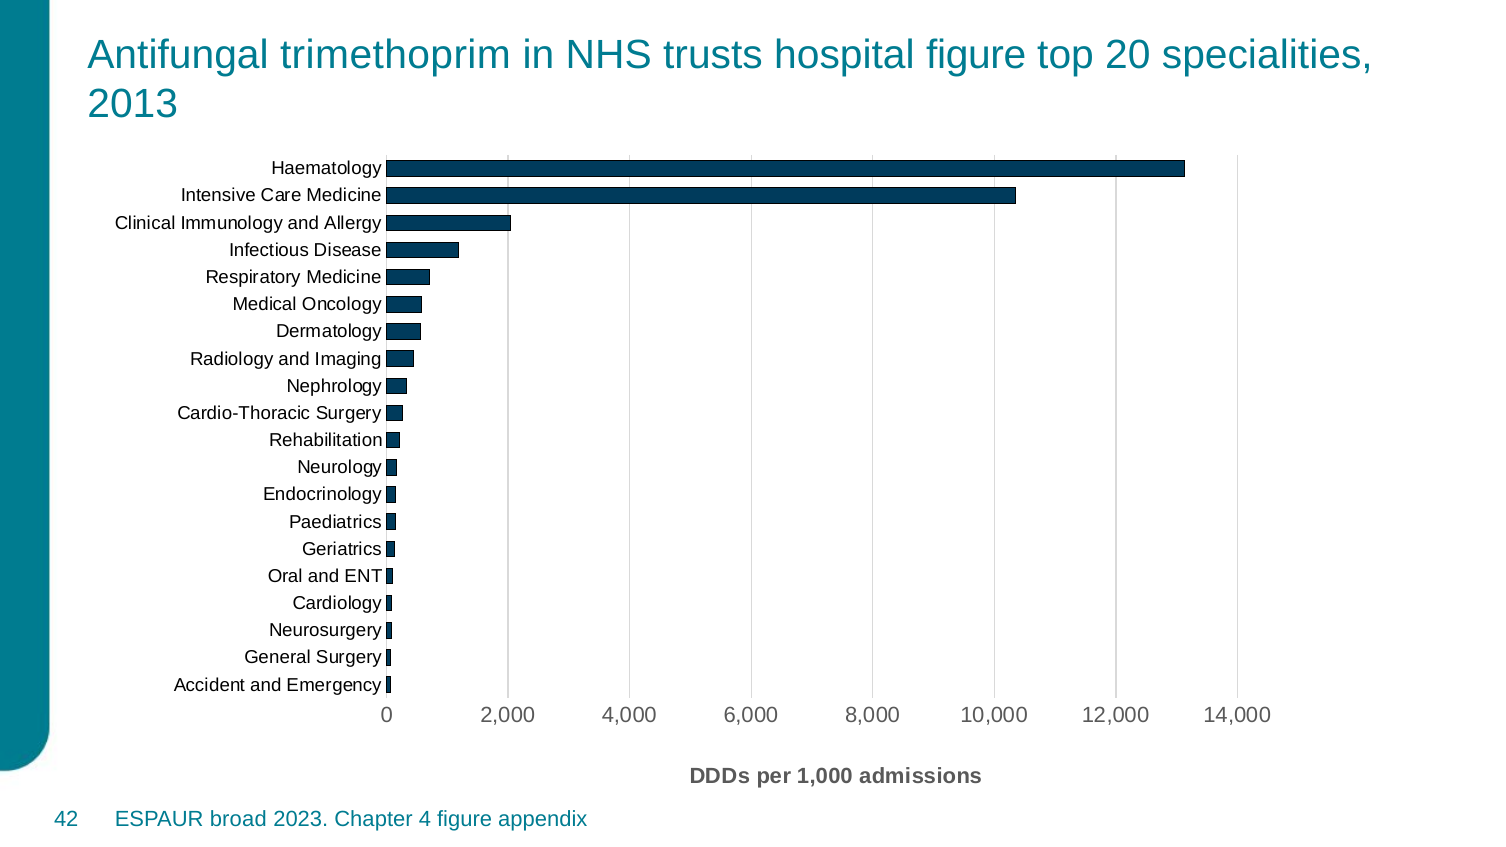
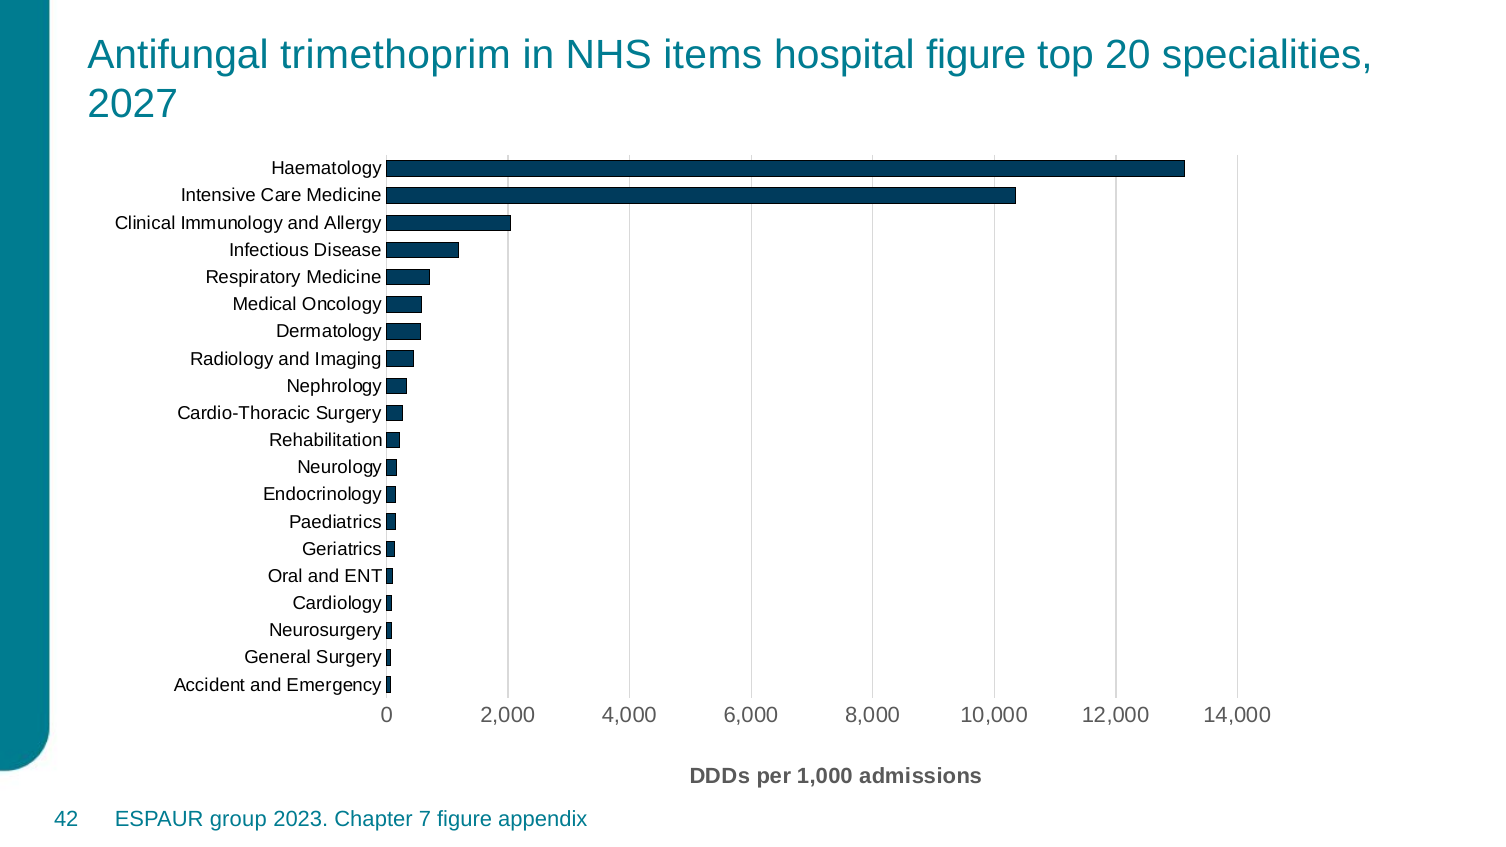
trusts: trusts -> items
2013: 2013 -> 2027
broad: broad -> group
4: 4 -> 7
